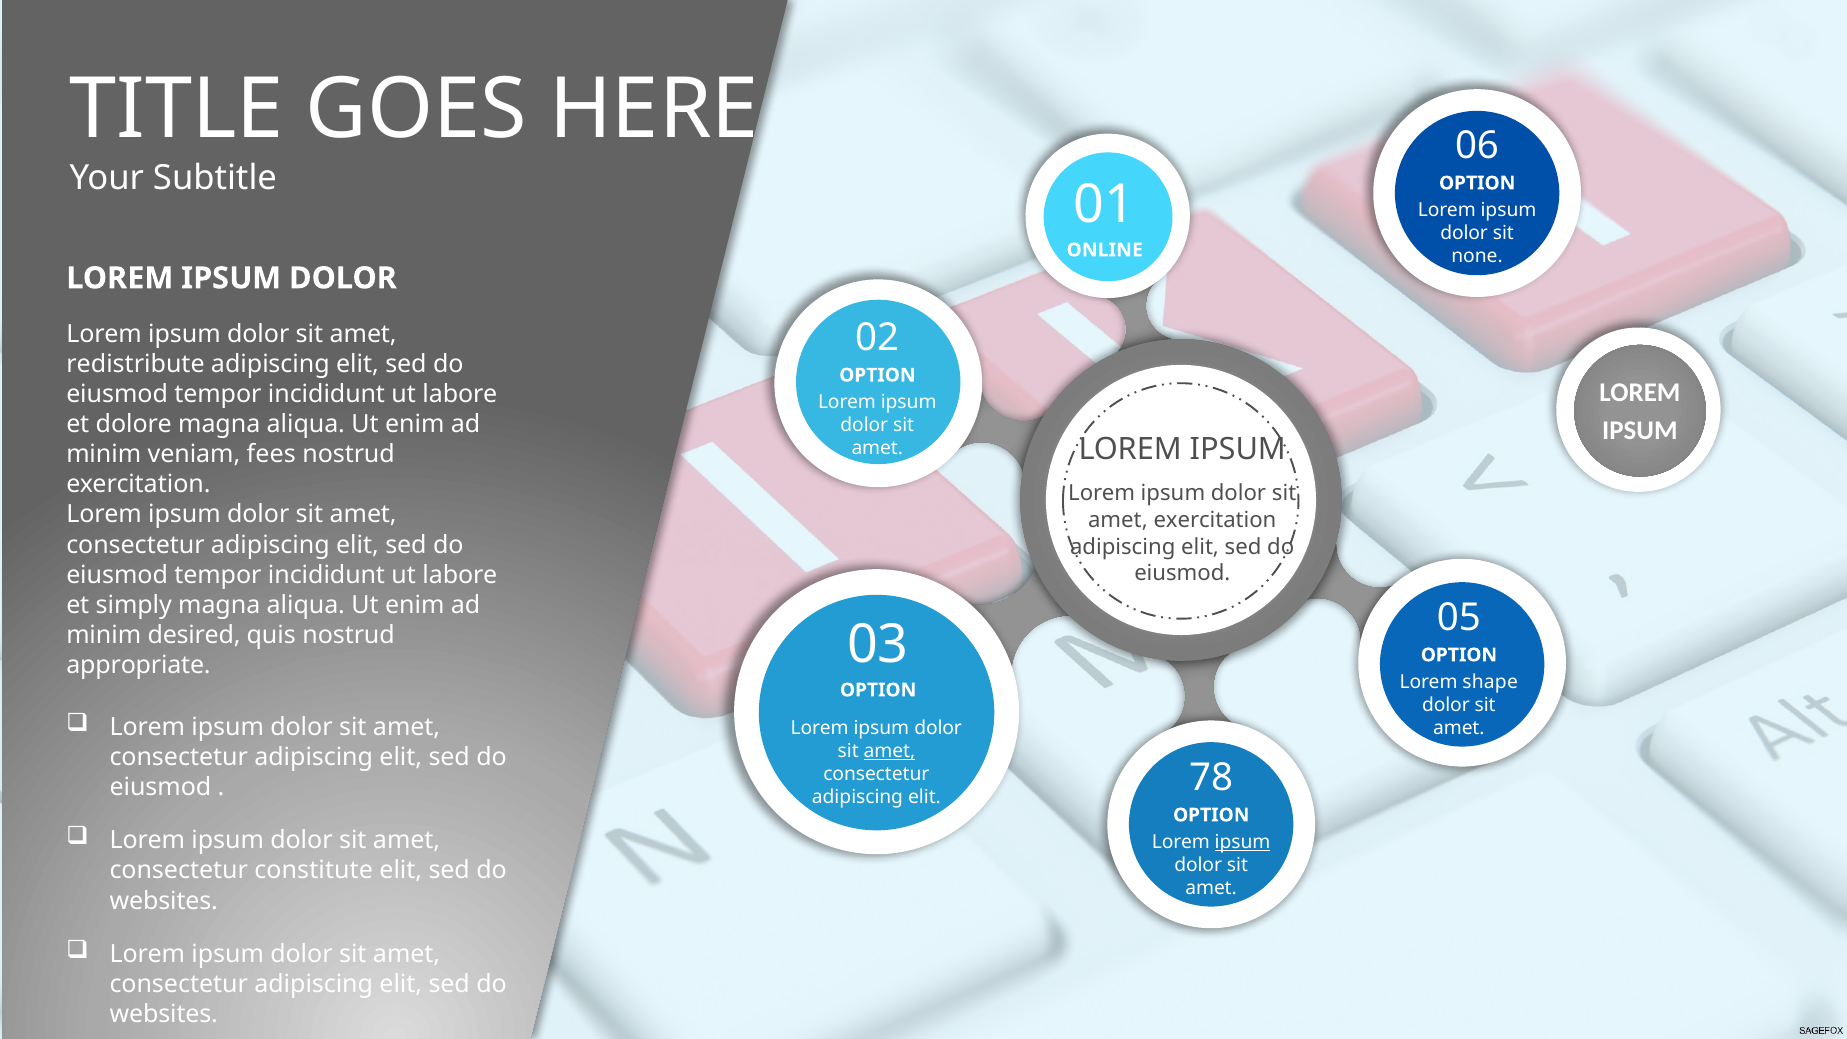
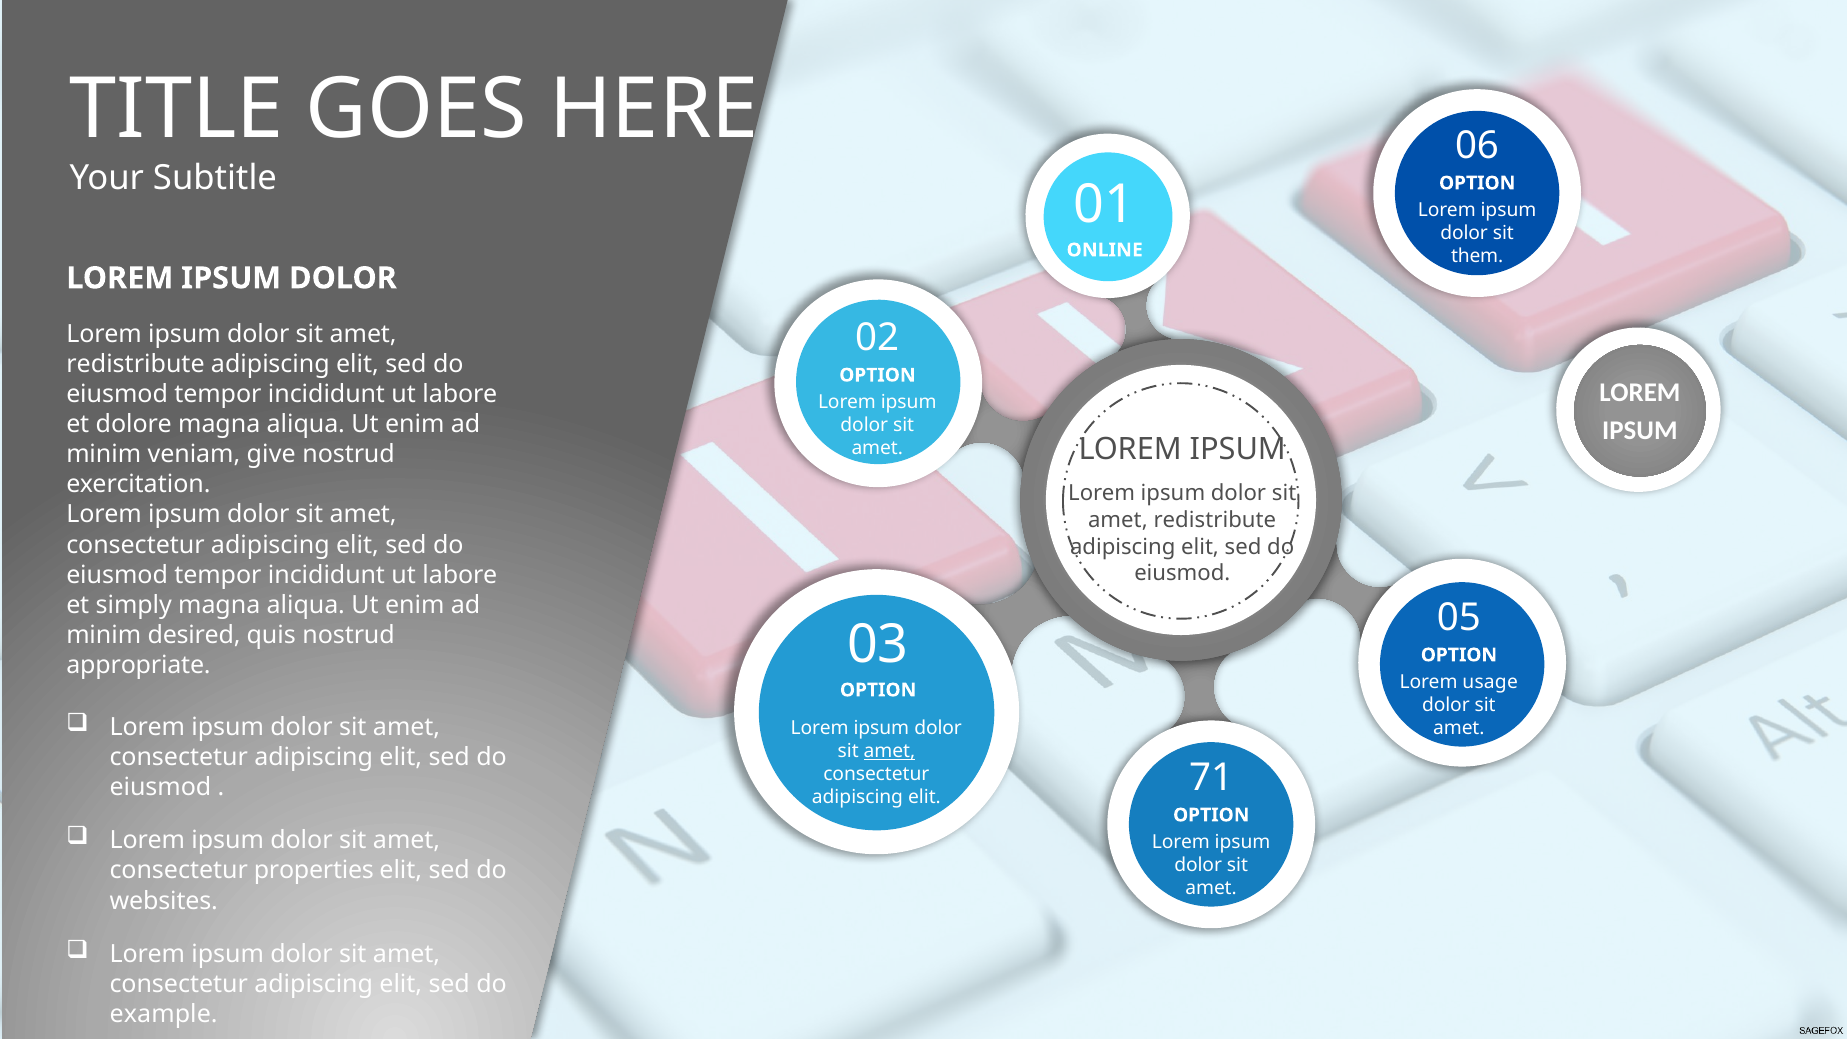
none: none -> them
fees: fees -> give
exercitation at (1215, 520): exercitation -> redistribute
shape: shape -> usage
78: 78 -> 71
ipsum at (1243, 842) underline: present -> none
constitute: constitute -> properties
websites at (164, 1014): websites -> example
